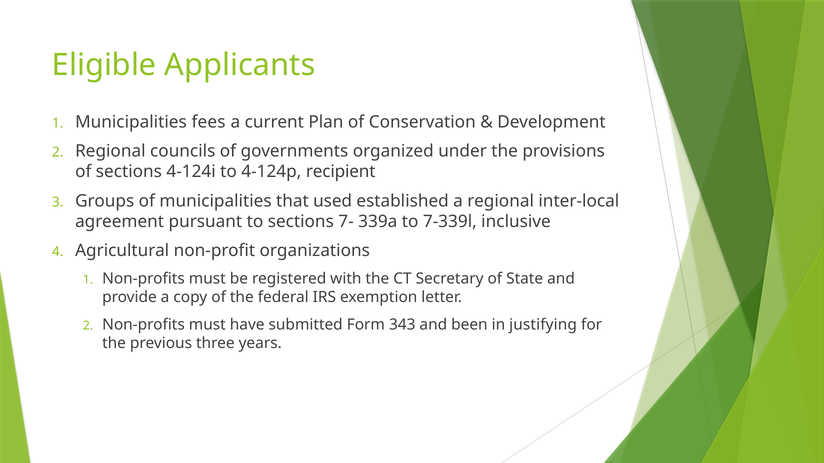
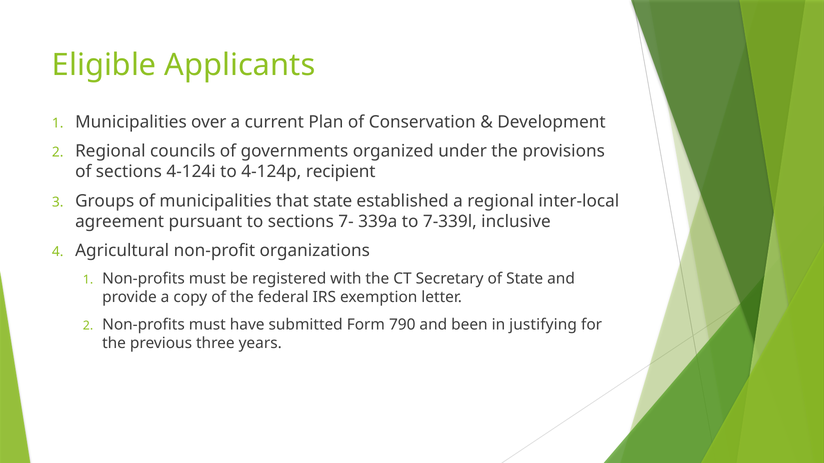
fees: fees -> over
that used: used -> state
343: 343 -> 790
